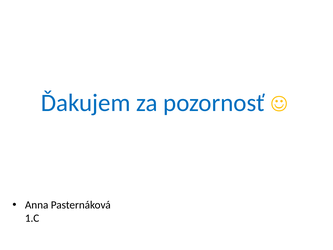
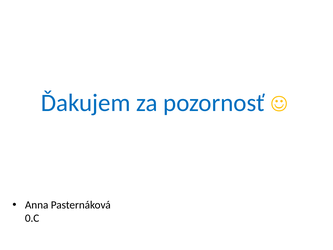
1.C: 1.C -> 0.C
